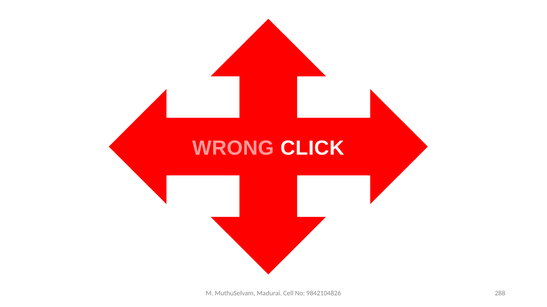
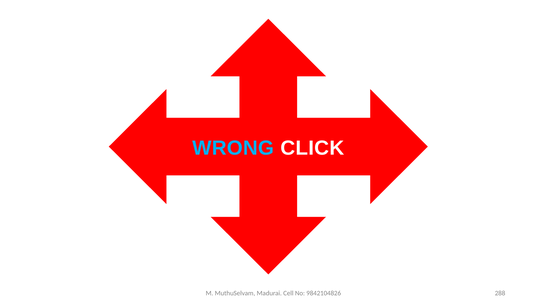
WRONG colour: pink -> light blue
